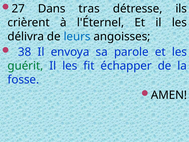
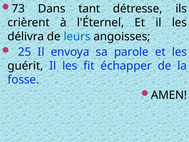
27: 27 -> 73
tras: tras -> tant
38: 38 -> 25
guérit colour: green -> black
